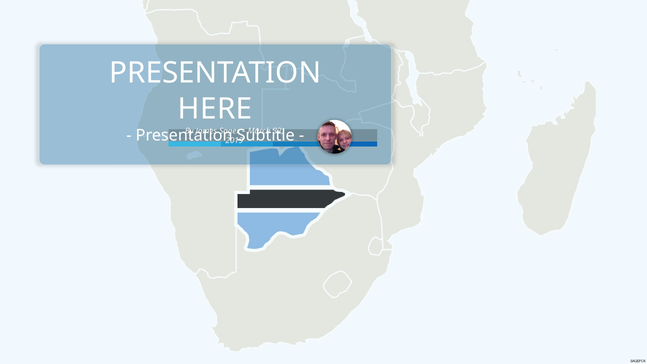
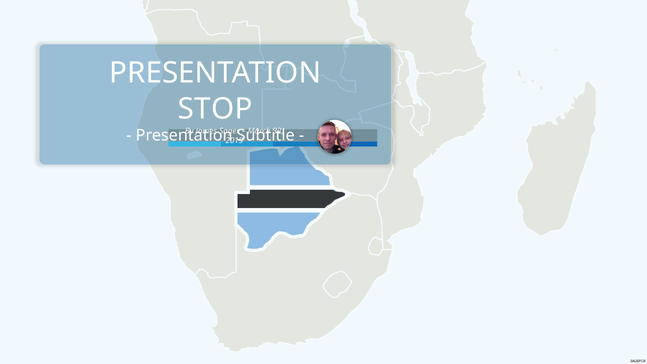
HERE: HERE -> STOP
